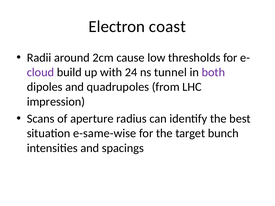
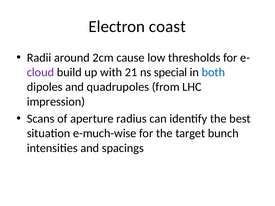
24: 24 -> 21
tunnel: tunnel -> special
both colour: purple -> blue
e-same-wise: e-same-wise -> e-much-wise
